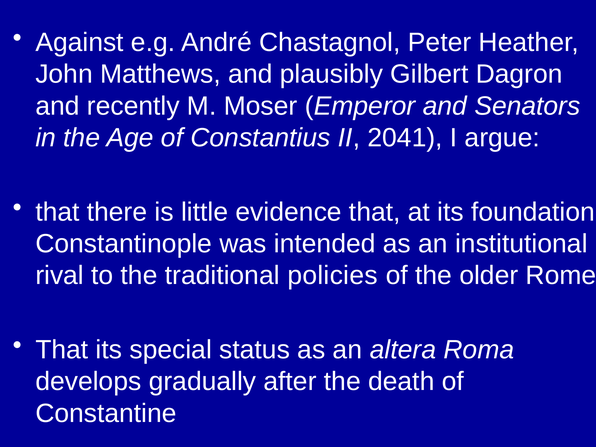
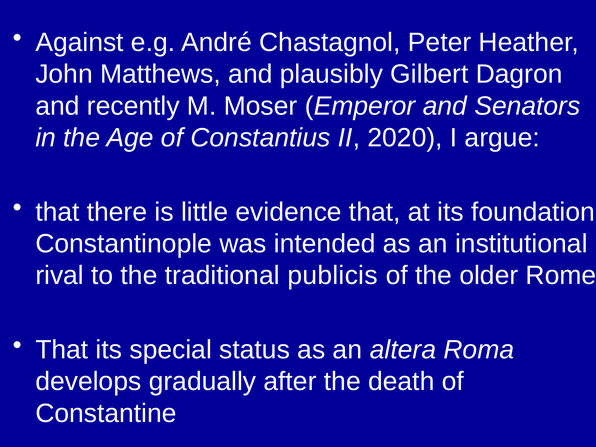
2041: 2041 -> 2020
policies: policies -> publicis
